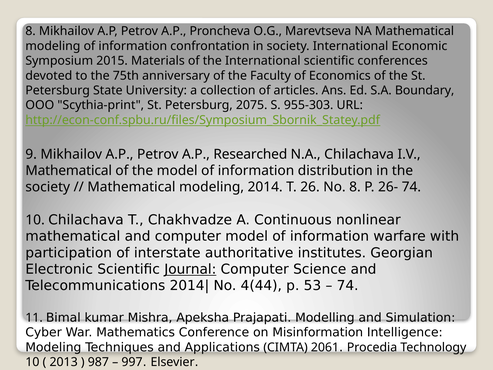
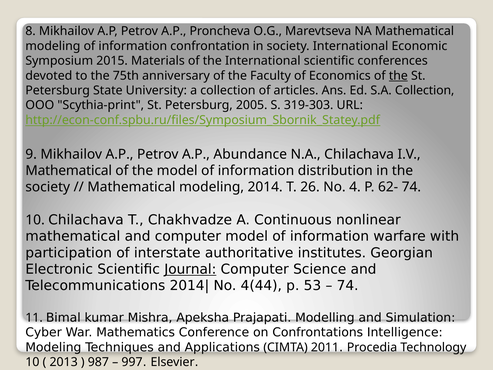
the at (398, 76) underline: none -> present
S.A Boundary: Boundary -> Collection
2075: 2075 -> 2005
955-303: 955-303 -> 319-303
Researched: Researched -> Abundance
No 8: 8 -> 4
26-: 26- -> 62-
Misinformation: Misinformation -> Confrontations
2061: 2061 -> 2011
